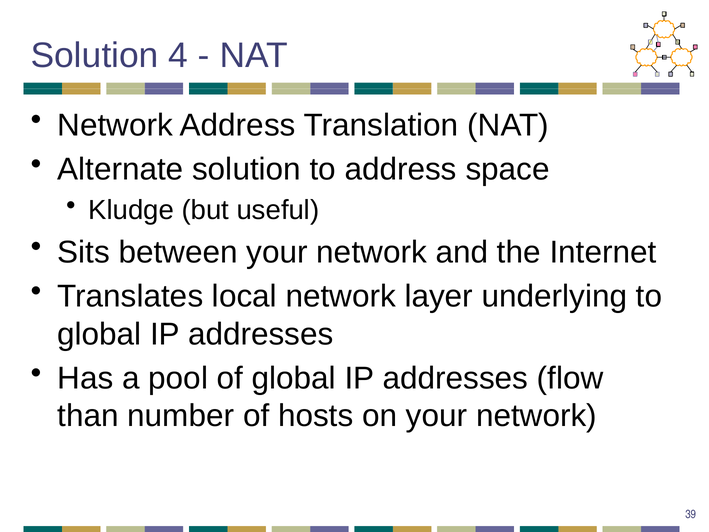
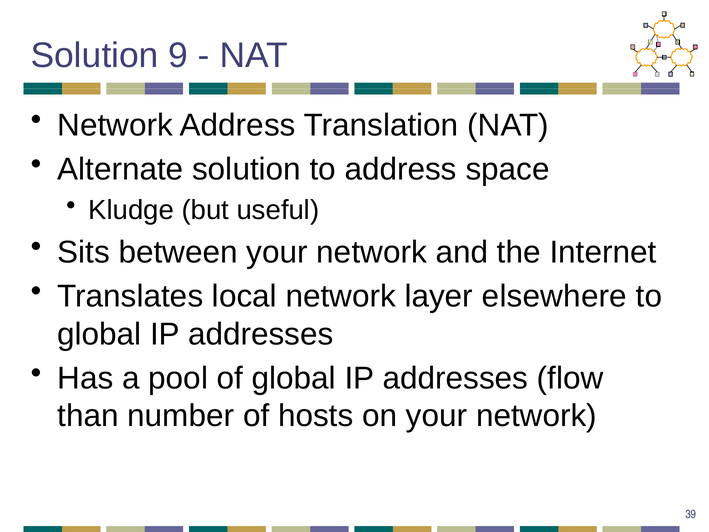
4: 4 -> 9
underlying: underlying -> elsewhere
